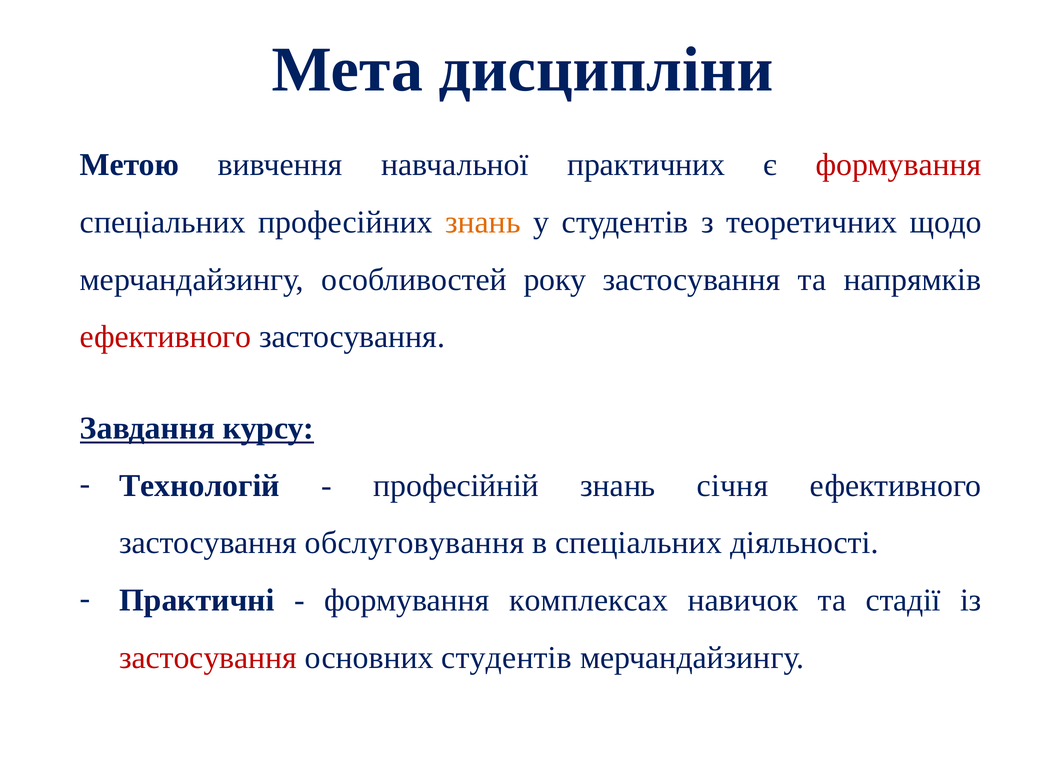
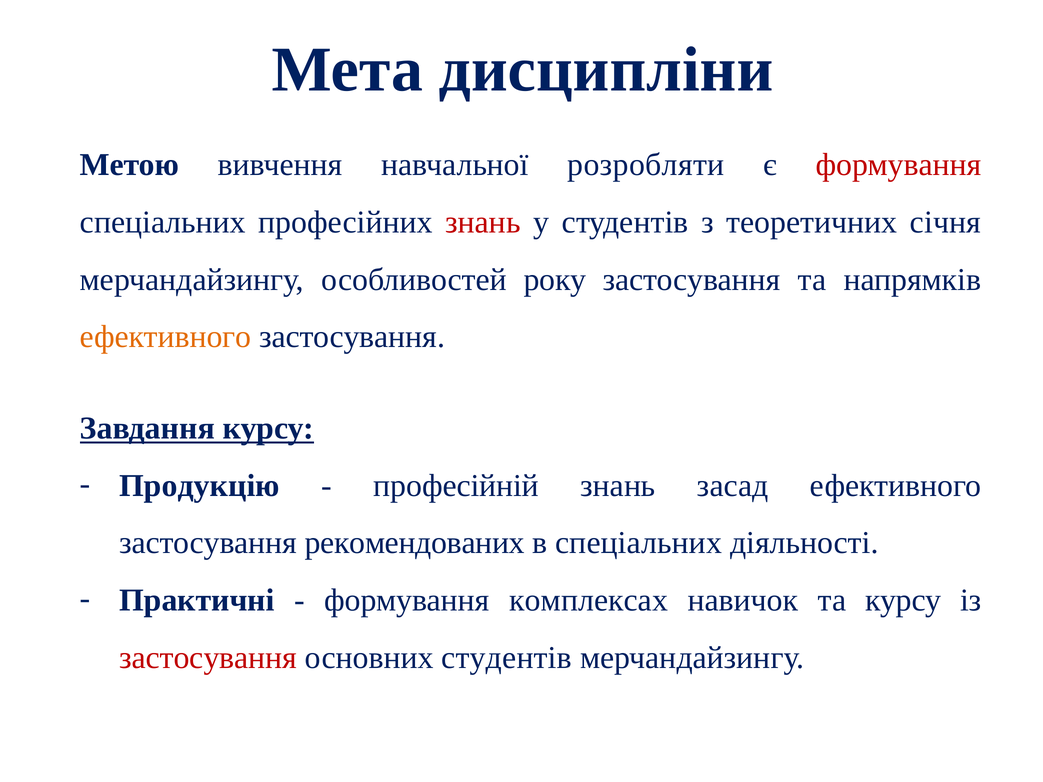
практичних: практичних -> розробляти
знань at (483, 222) colour: orange -> red
щодо: щодо -> січня
ефективного at (166, 337) colour: red -> orange
Технологій: Технологій -> Продукцію
січня: січня -> засад
обслуговування: обслуговування -> рекомендованих
та стадії: стадії -> курсу
